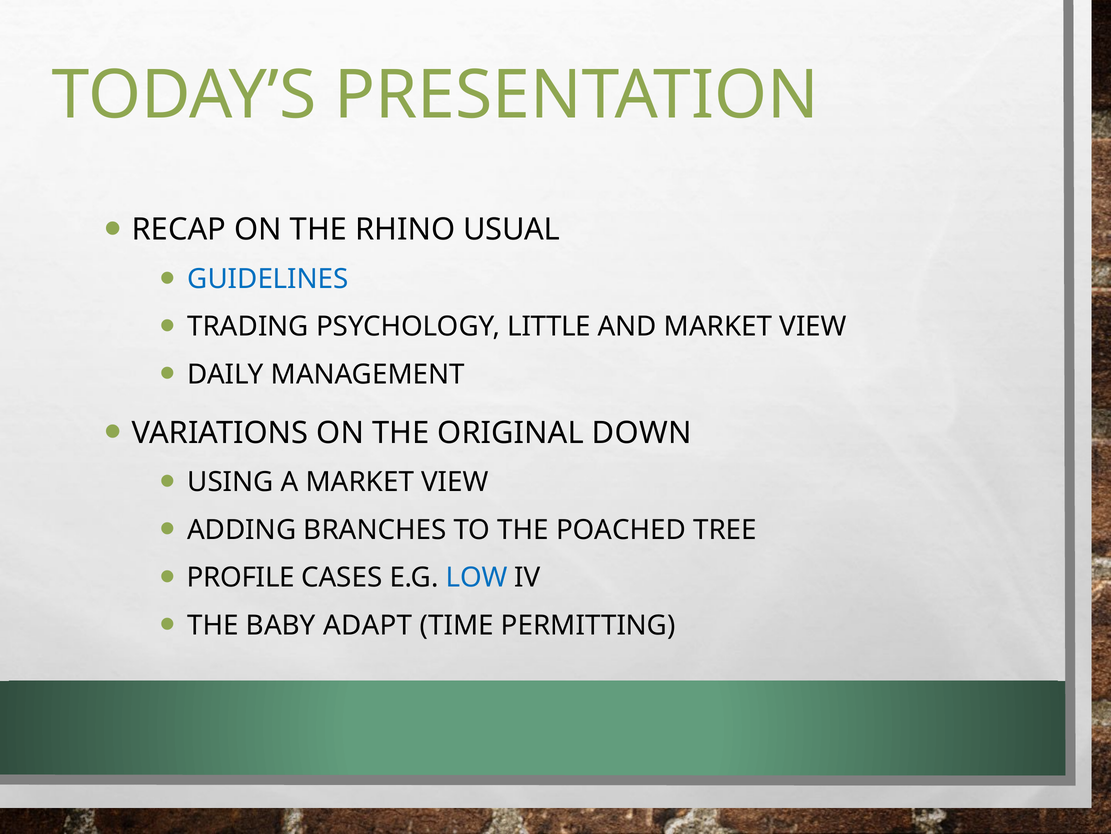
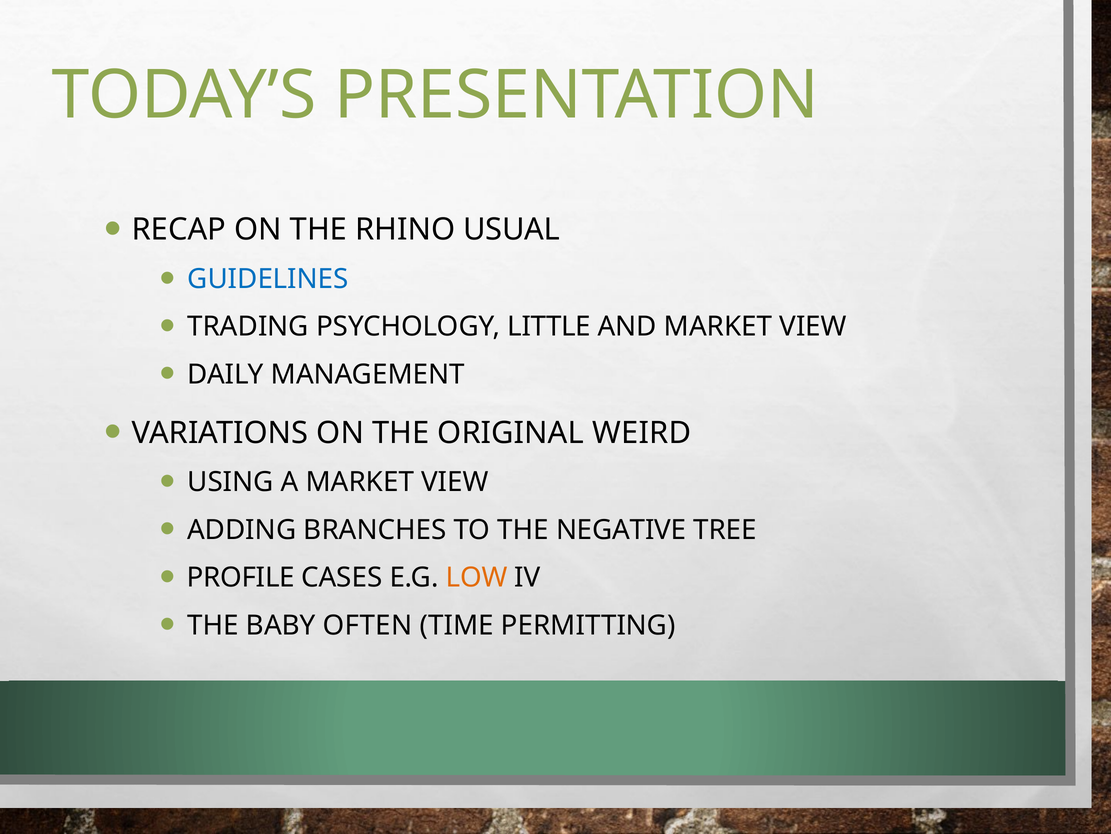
DOWN: DOWN -> WEIRD
POACHED: POACHED -> NEGATIVE
LOW colour: blue -> orange
ADAPT: ADAPT -> OFTEN
